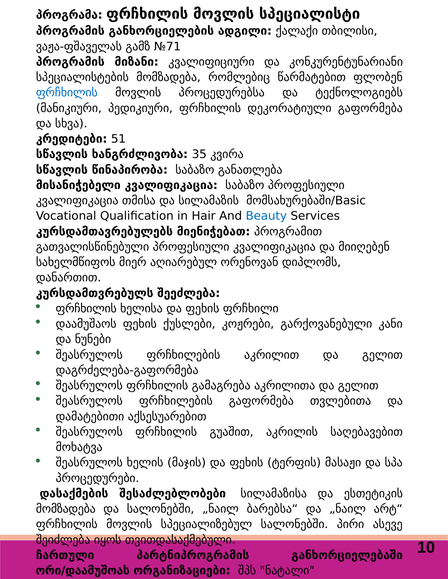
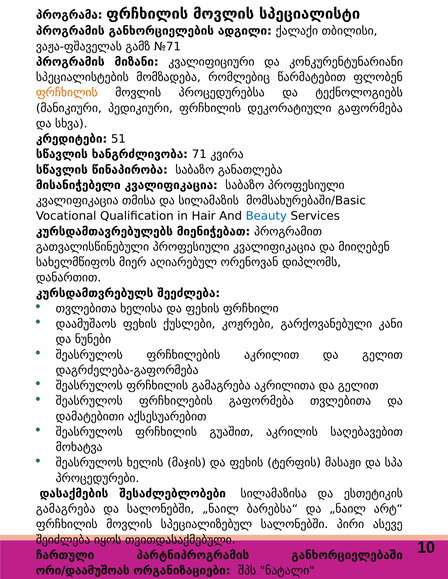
ფრჩხილის at (67, 93) colour: blue -> orange
35: 35 -> 71
ფრჩხილის at (86, 309): ფრჩხილის -> თვლებითა
მომზადება at (66, 510): მომზადება -> გამაგრება
